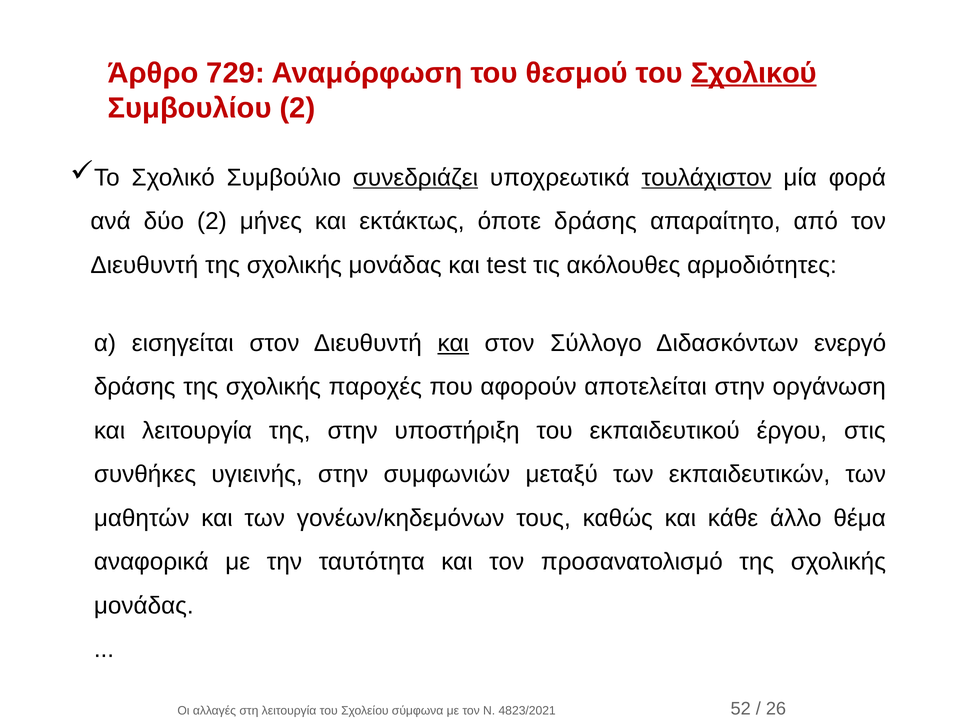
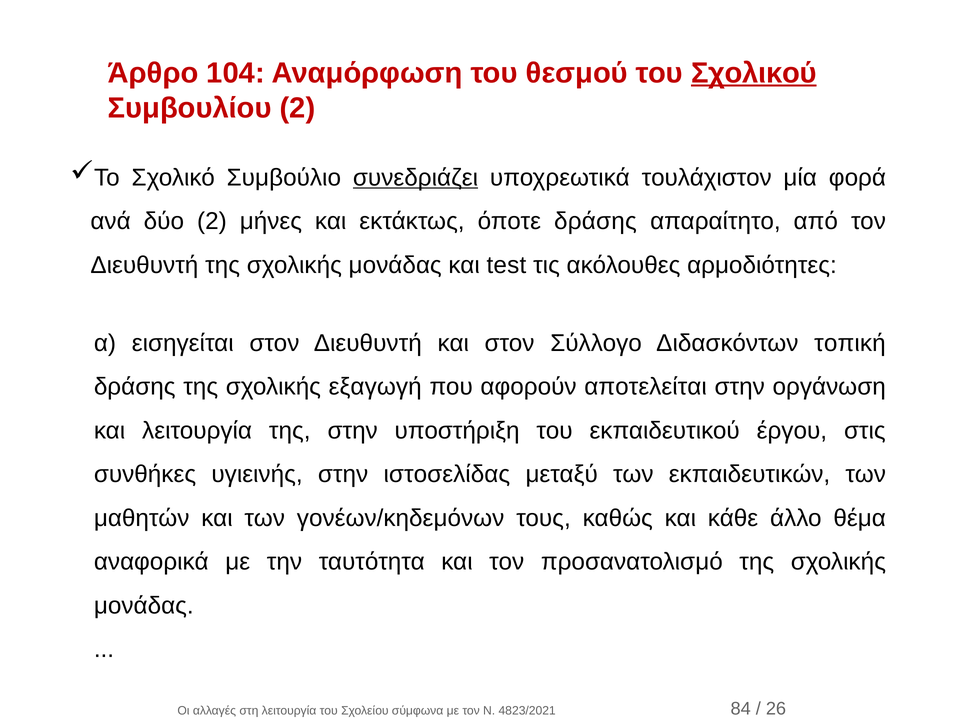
729: 729 -> 104
τουλάχιστον underline: present -> none
και at (453, 343) underline: present -> none
ενεργό: ενεργό -> τοπική
παροχές: παροχές -> εξαγωγή
συμφωνιών: συμφωνιών -> ιστοσελίδας
52: 52 -> 84
